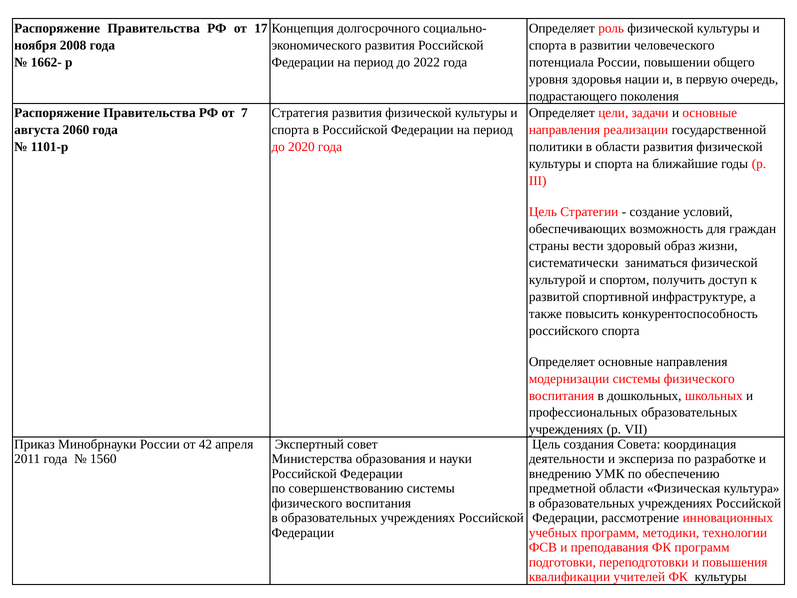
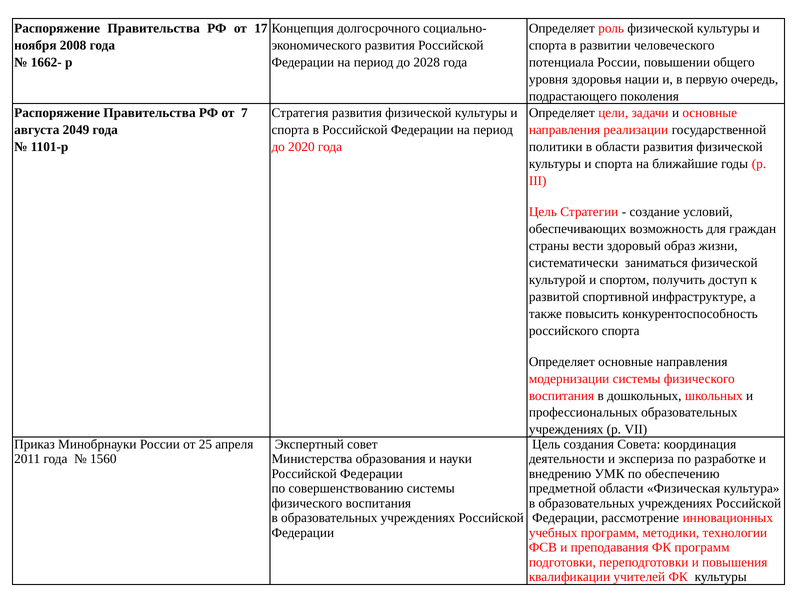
2022: 2022 -> 2028
2060: 2060 -> 2049
42: 42 -> 25
